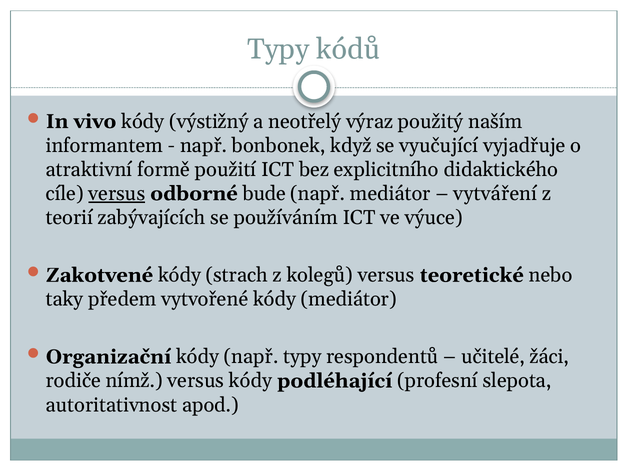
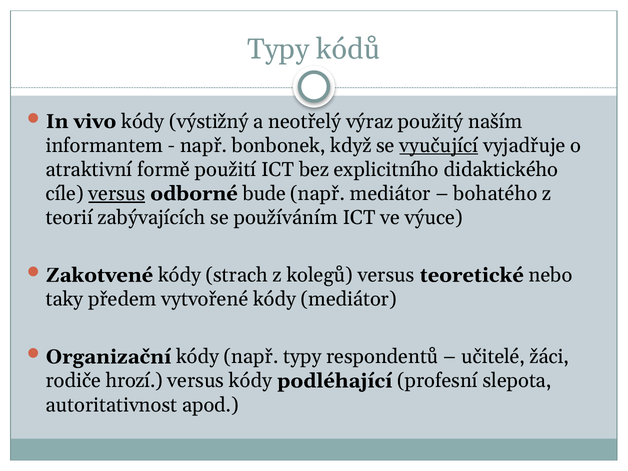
vyučující underline: none -> present
vytváření: vytváření -> bohatého
nímž: nímž -> hrozí
